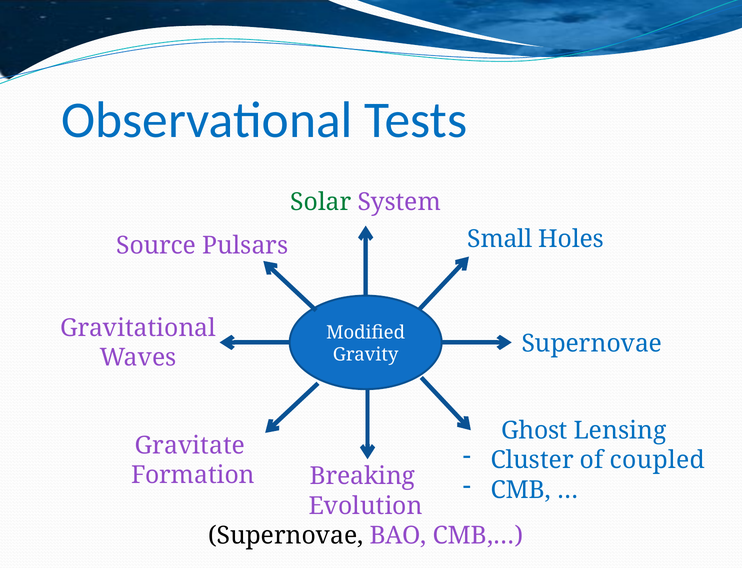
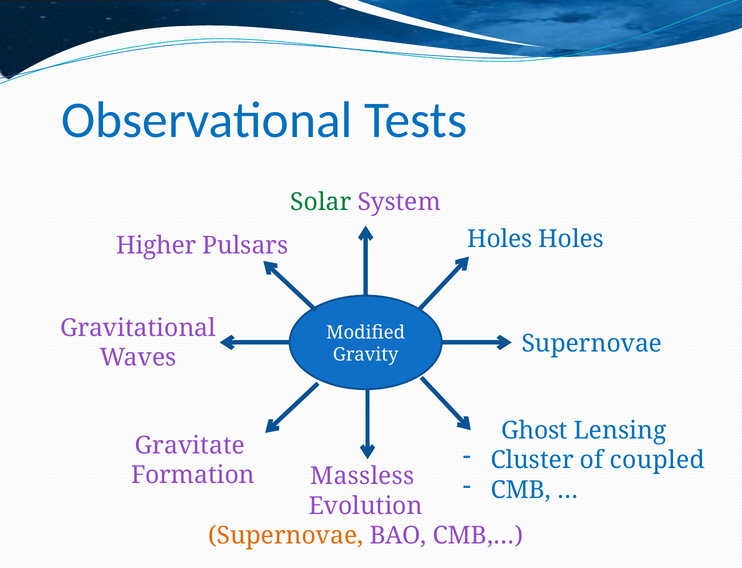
Source: Source -> Higher
Pulsars Small: Small -> Holes
Breaking: Breaking -> Massless
Supernovae at (286, 536) colour: black -> orange
